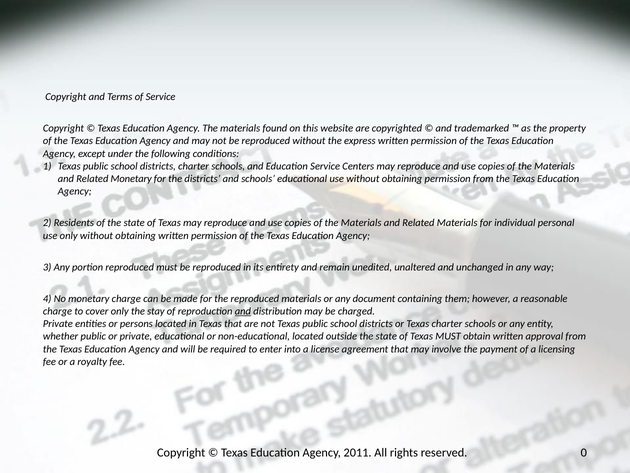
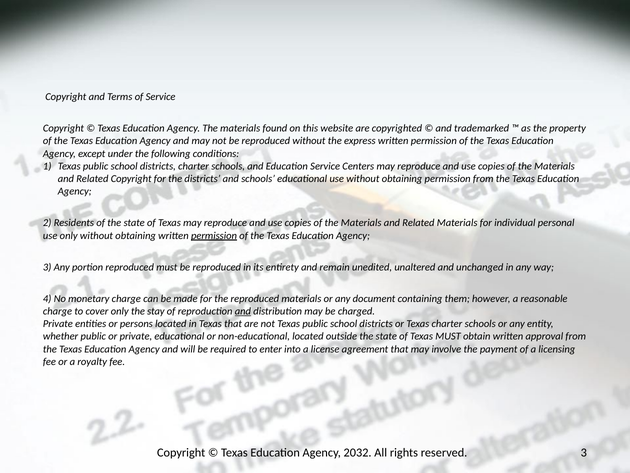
Related Monetary: Monetary -> Copyright
permission at (214, 235) underline: none -> present
2011: 2011 -> 2032
reserved 0: 0 -> 3
